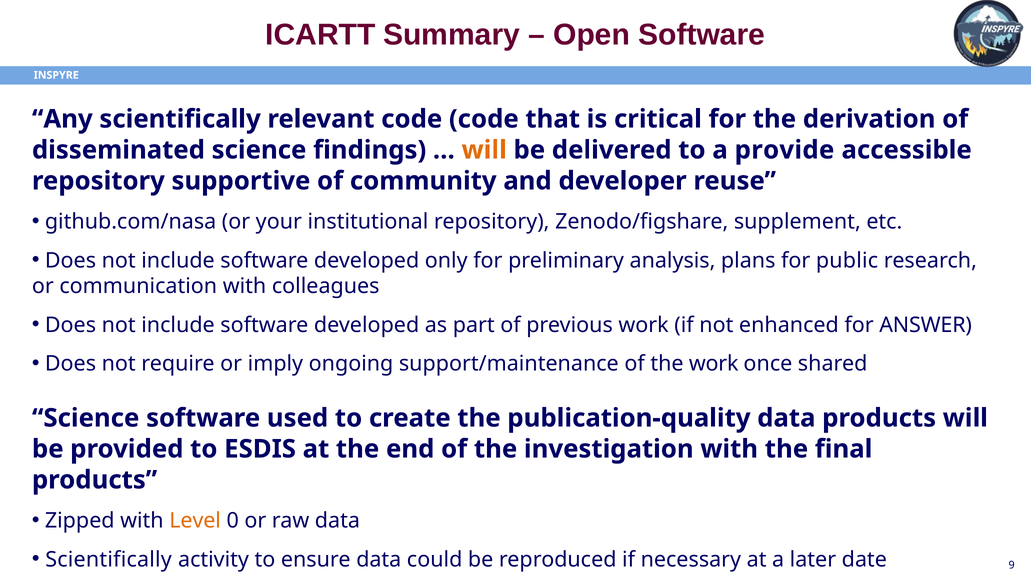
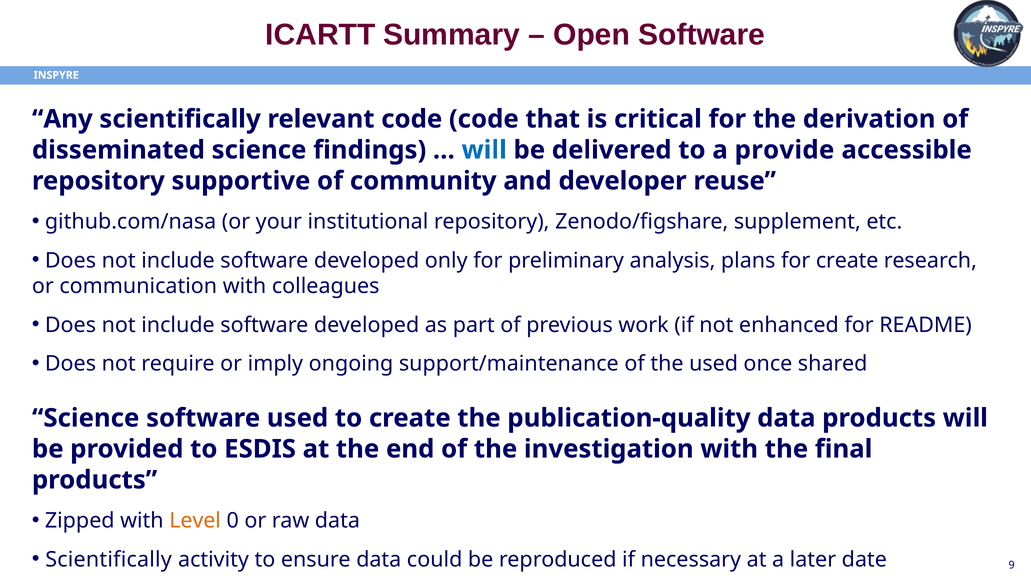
will at (484, 150) colour: orange -> blue
for public: public -> create
ANSWER: ANSWER -> README
the work: work -> used
